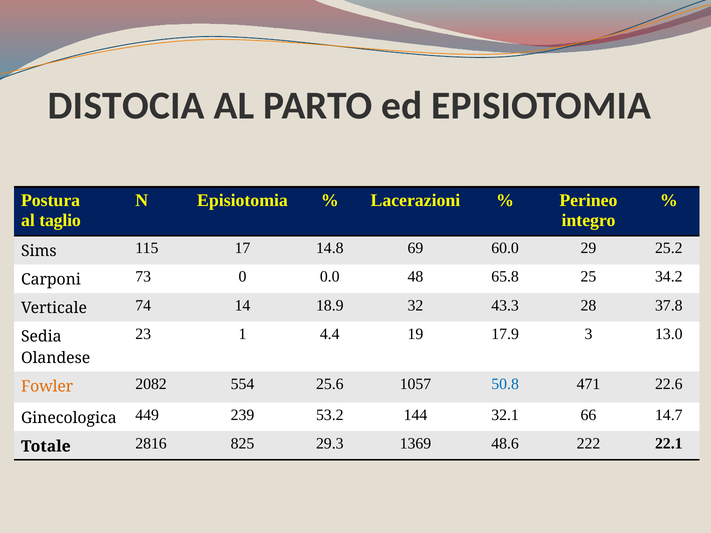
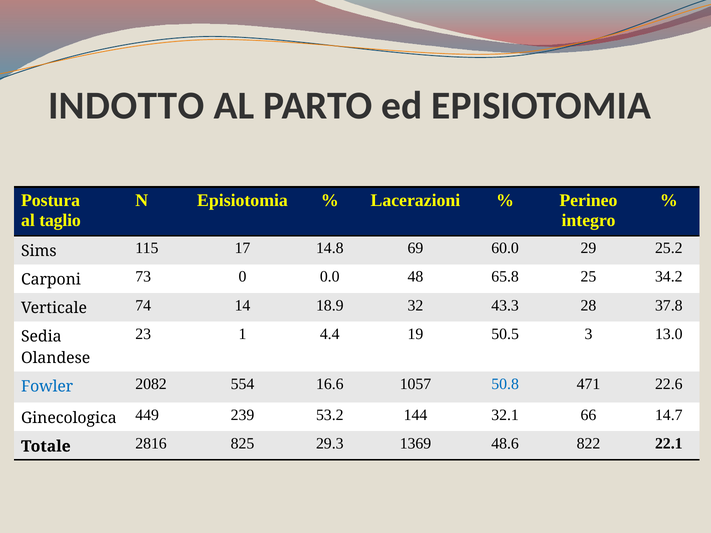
DISTOCIA: DISTOCIA -> INDOTTO
17.9: 17.9 -> 50.5
Fowler colour: orange -> blue
25.6: 25.6 -> 16.6
222: 222 -> 822
